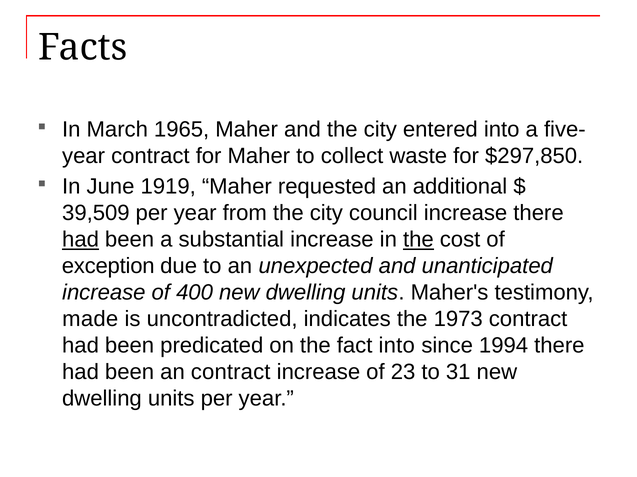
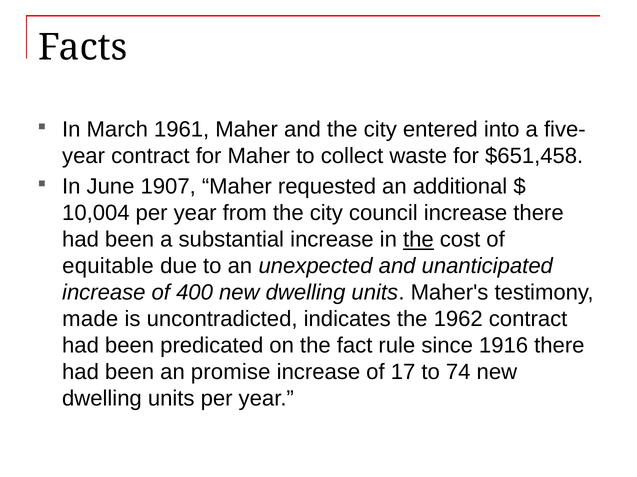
1965: 1965 -> 1961
$297,850: $297,850 -> $651,458
1919: 1919 -> 1907
39,509: 39,509 -> 10,004
had at (81, 240) underline: present -> none
exception: exception -> equitable
1973: 1973 -> 1962
fact into: into -> rule
1994: 1994 -> 1916
an contract: contract -> promise
23: 23 -> 17
31: 31 -> 74
